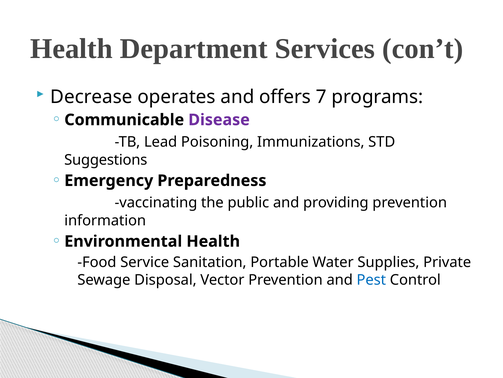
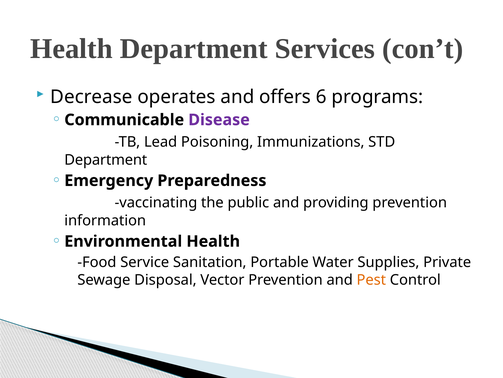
7: 7 -> 6
Suggestions at (106, 160): Suggestions -> Department
Pest colour: blue -> orange
